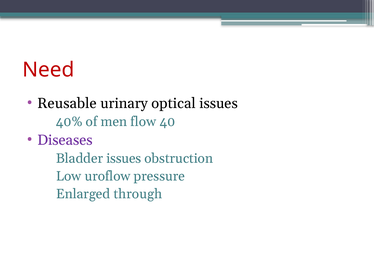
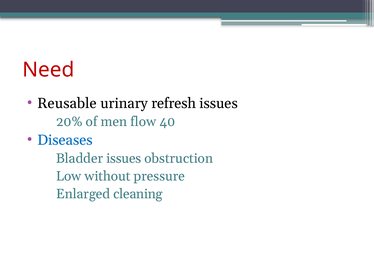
optical: optical -> refresh
40%: 40% -> 20%
Diseases colour: purple -> blue
uroflow: uroflow -> without
through: through -> cleaning
